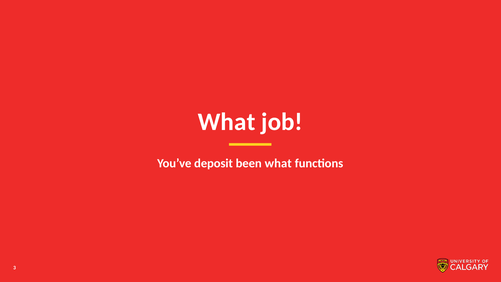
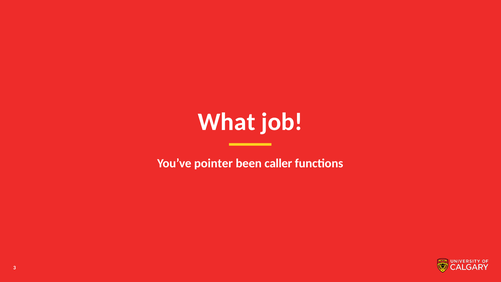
deposit: deposit -> pointer
been what: what -> caller
